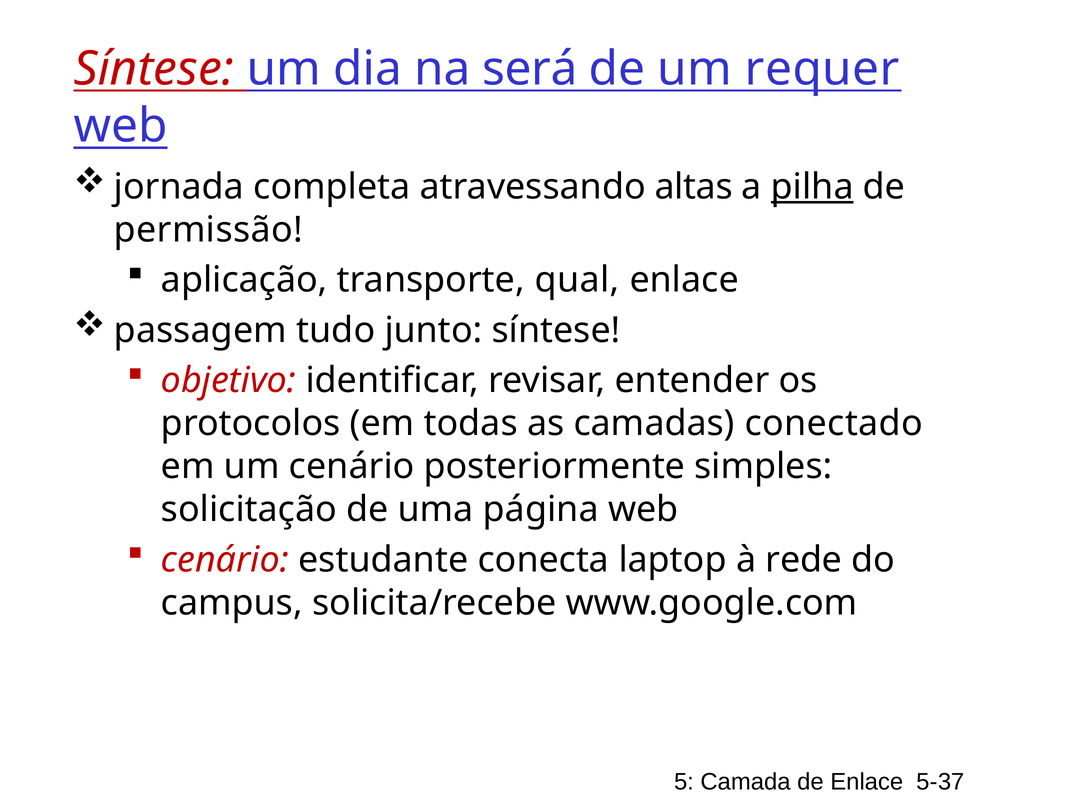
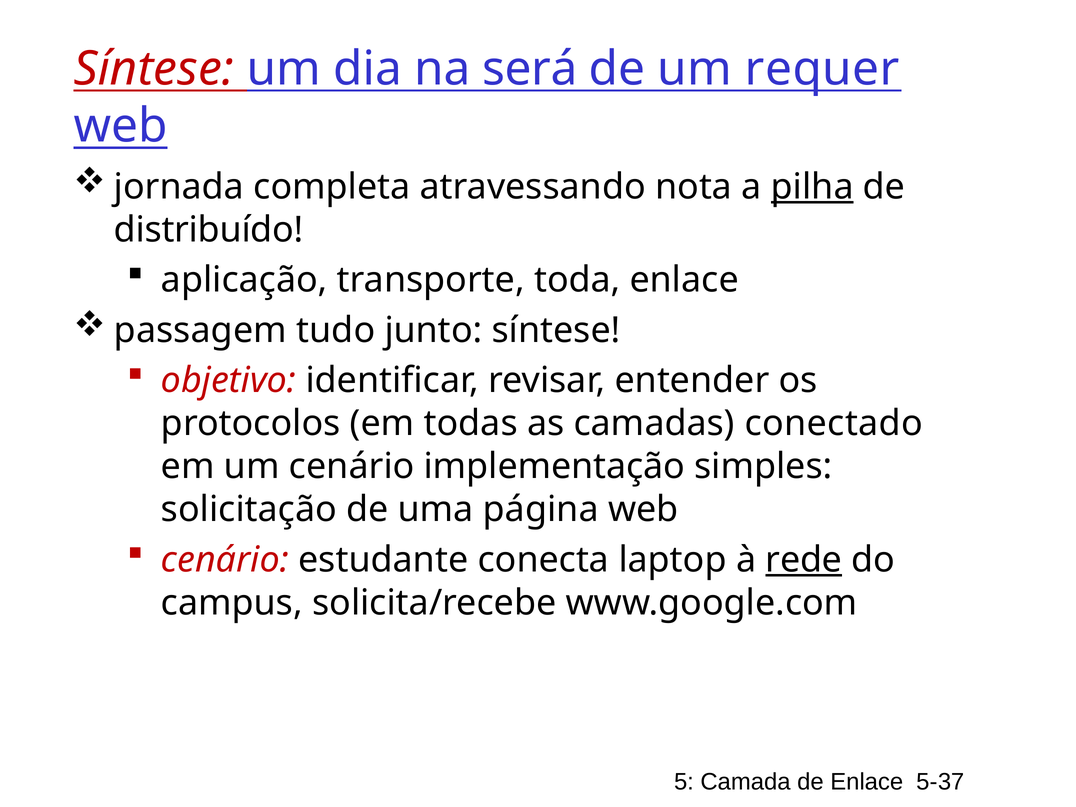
altas: altas -> nota
permissão: permissão -> distribuído
qual: qual -> toda
posteriormente: posteriormente -> implementação
rede underline: none -> present
